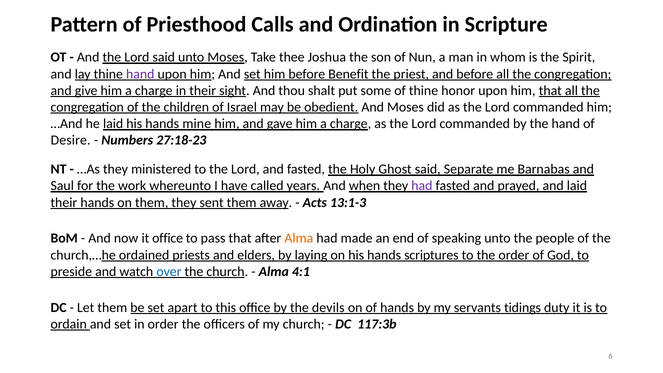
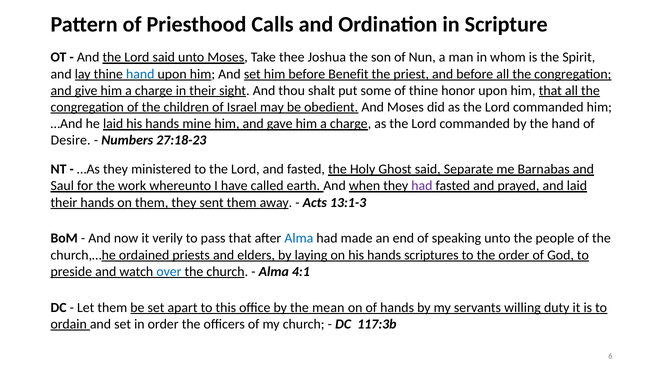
hand at (140, 74) colour: purple -> blue
years: years -> earth
it office: office -> verily
Alma at (299, 238) colour: orange -> blue
devils: devils -> mean
tidings: tidings -> willing
